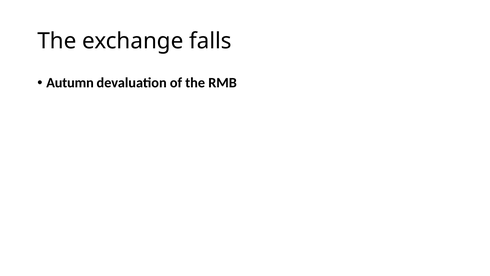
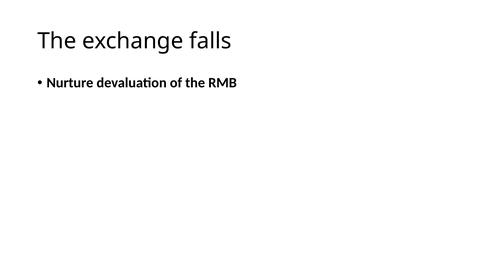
Autumn: Autumn -> Nurture
